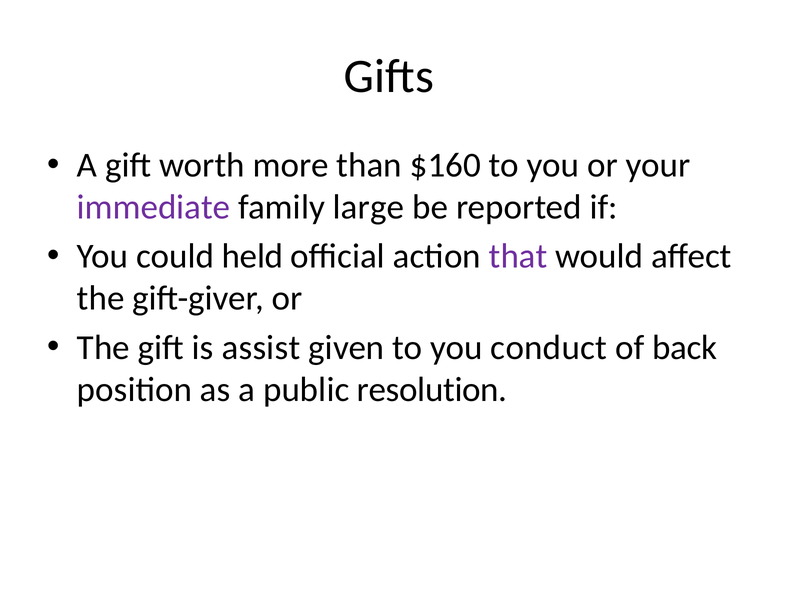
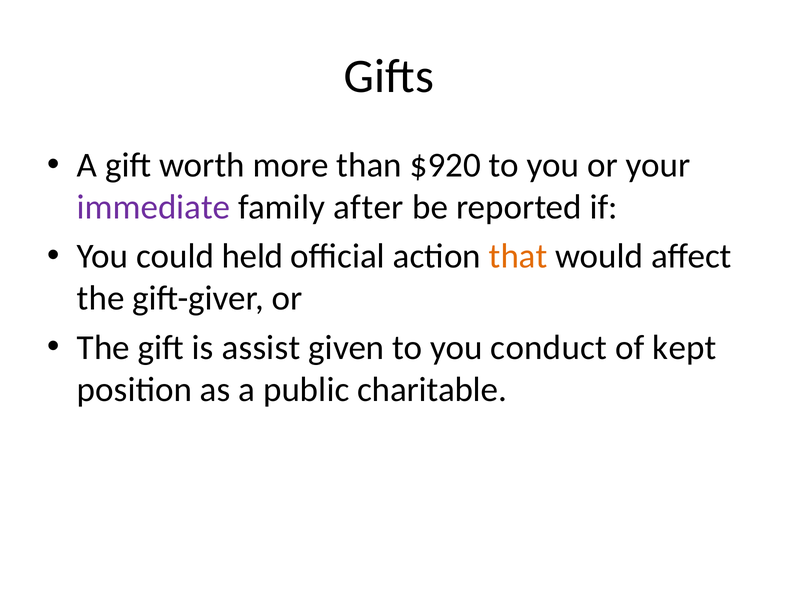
$160: $160 -> $920
large: large -> after
that colour: purple -> orange
back: back -> kept
resolution: resolution -> charitable
